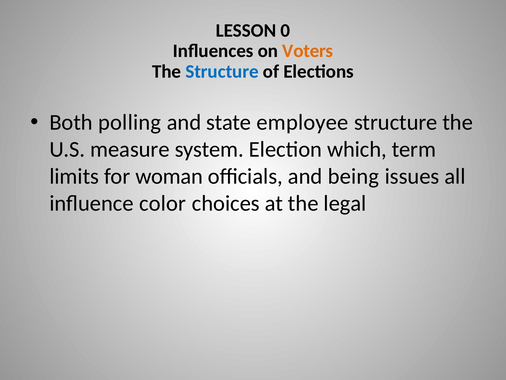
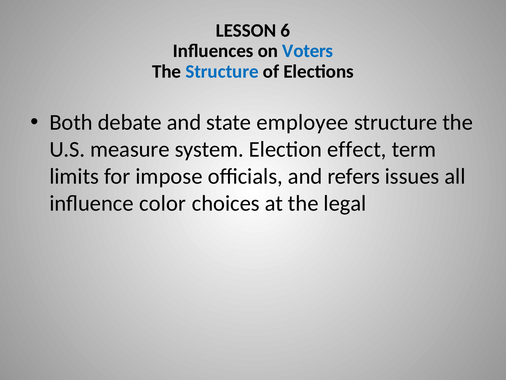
0: 0 -> 6
Voters colour: orange -> blue
polling: polling -> debate
which: which -> effect
woman: woman -> impose
being: being -> refers
